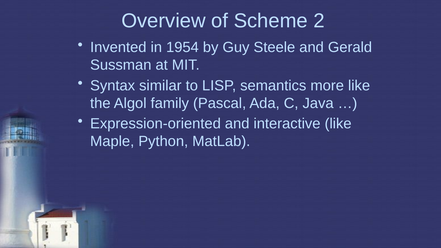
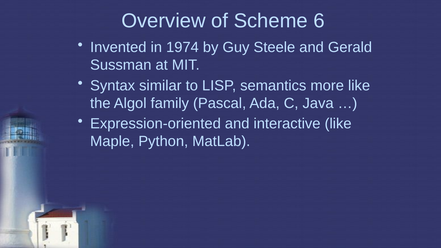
2: 2 -> 6
1954: 1954 -> 1974
